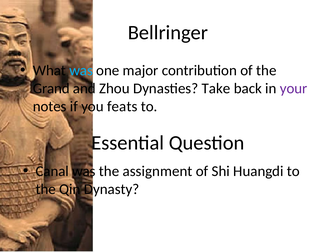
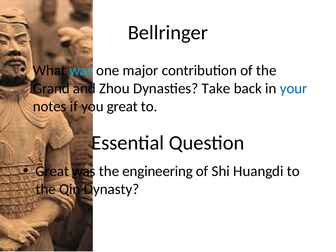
your colour: purple -> blue
you feats: feats -> great
Canal at (52, 171): Canal -> Great
assignment: assignment -> engineering
